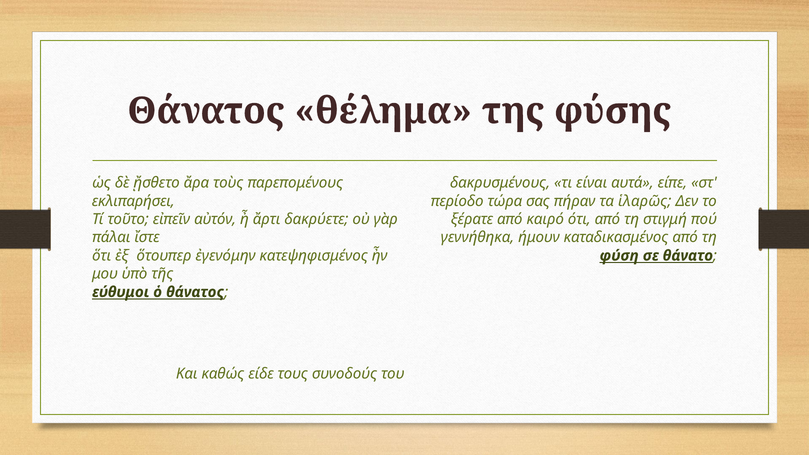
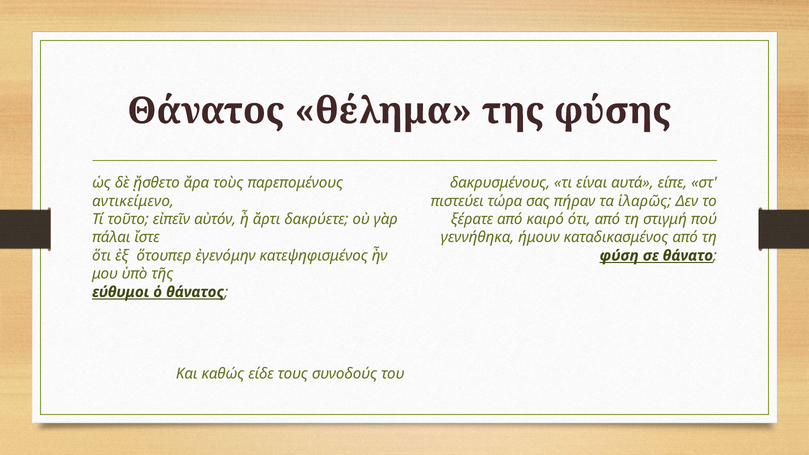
εκλιπαρήσει: εκλιπαρήσει -> αντικείμενο
περίοδο: περίοδο -> πιστεύει
